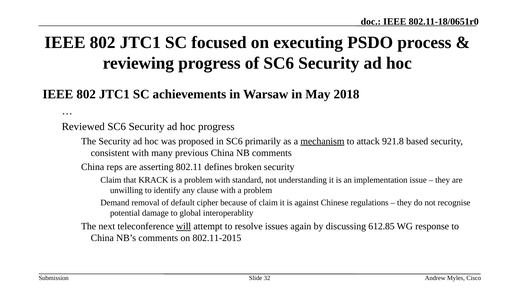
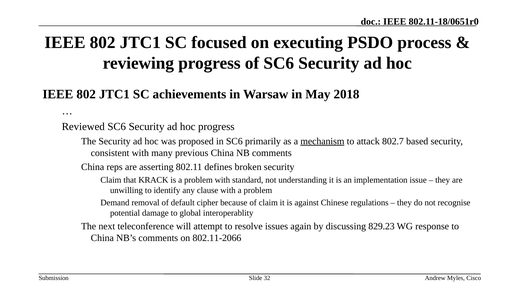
921.8: 921.8 -> 802.7
will underline: present -> none
612.85: 612.85 -> 829.23
802.11-2015: 802.11-2015 -> 802.11-2066
